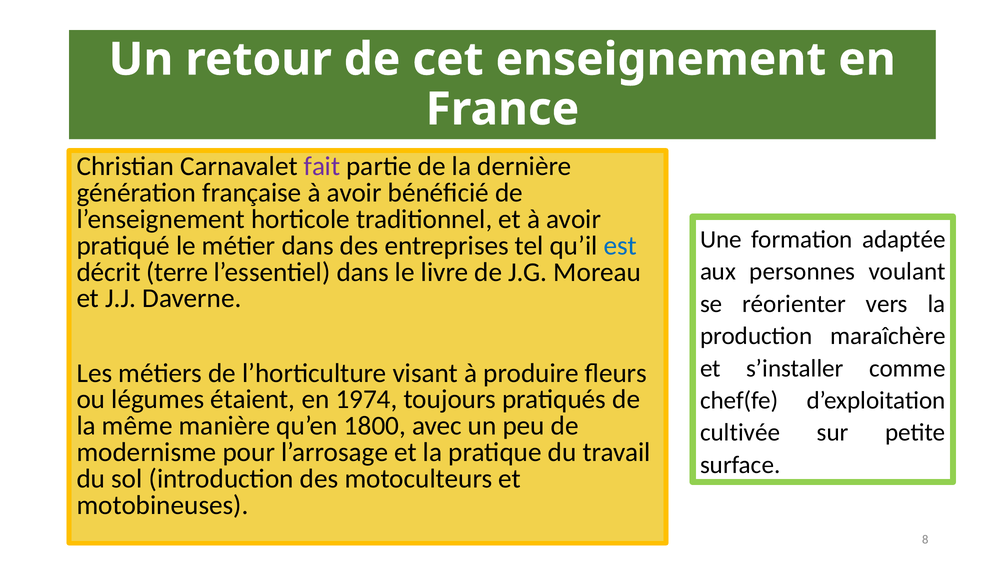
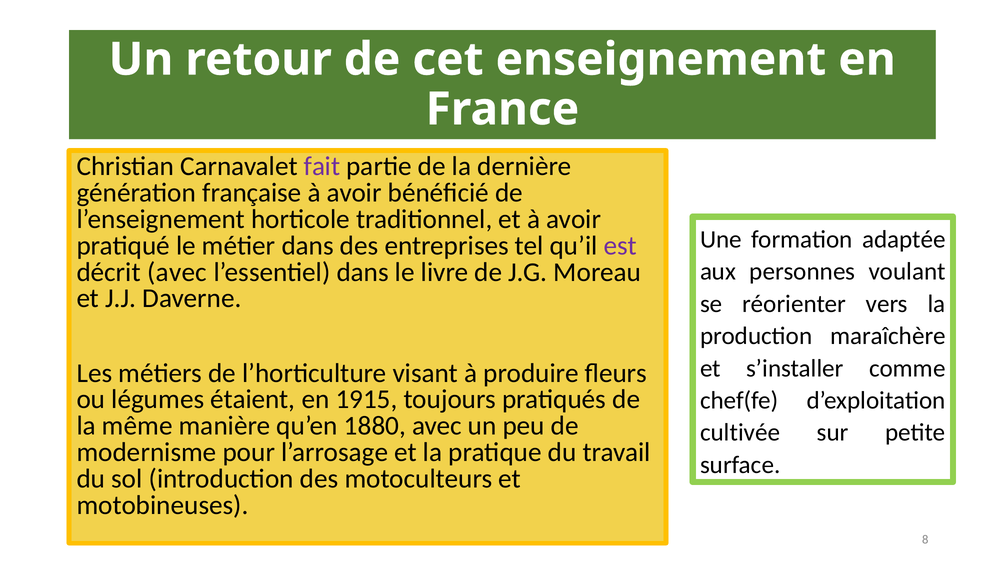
est colour: blue -> purple
décrit terre: terre -> avec
1974: 1974 -> 1915
1800: 1800 -> 1880
